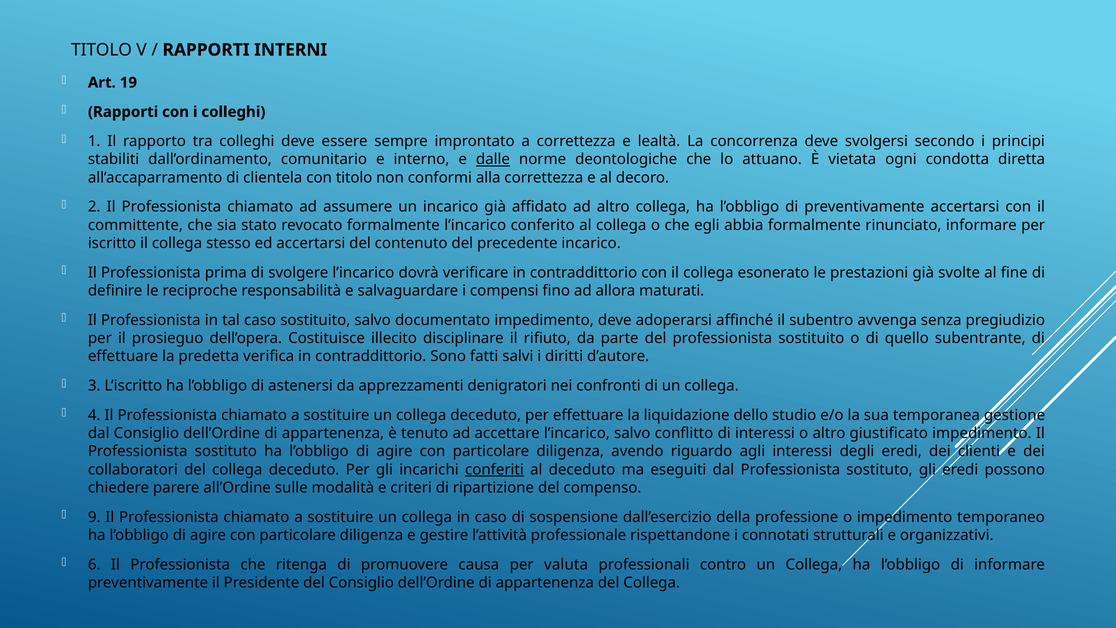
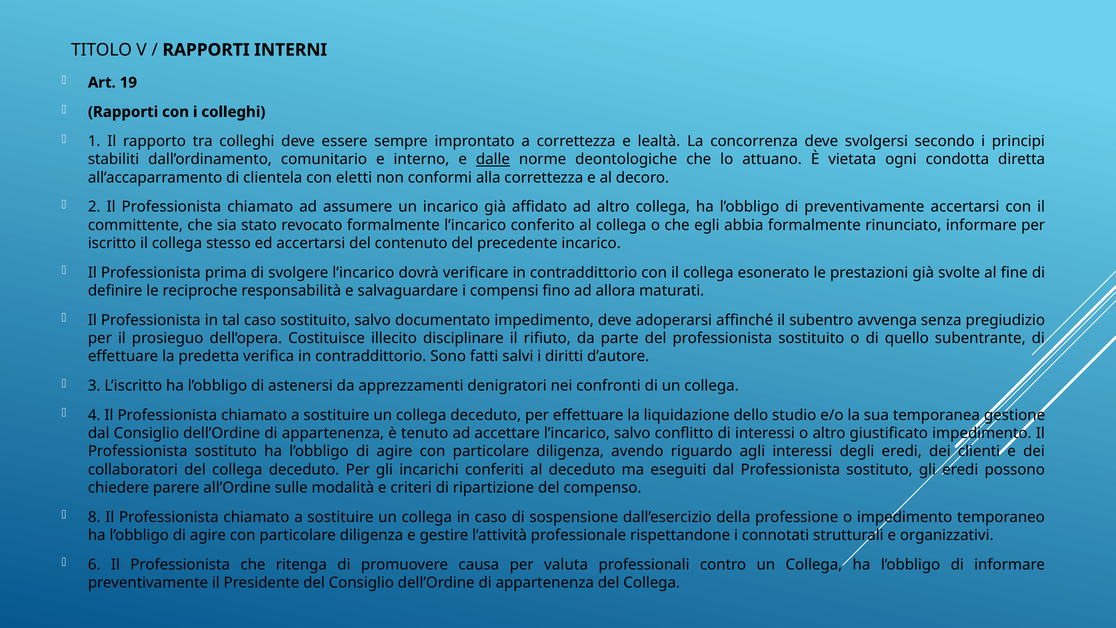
con titolo: titolo -> eletti
conferiti underline: present -> none
9: 9 -> 8
